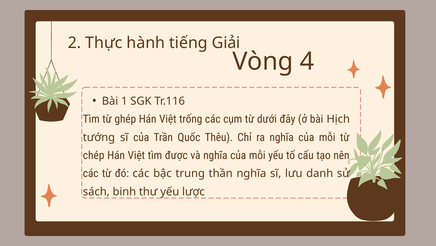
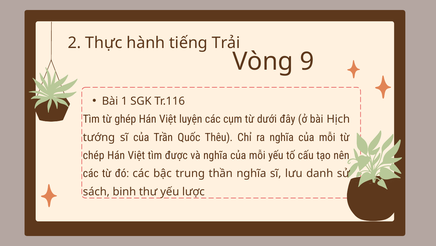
Giải: Giải -> Trải
4: 4 -> 9
trống: trống -> luyện
